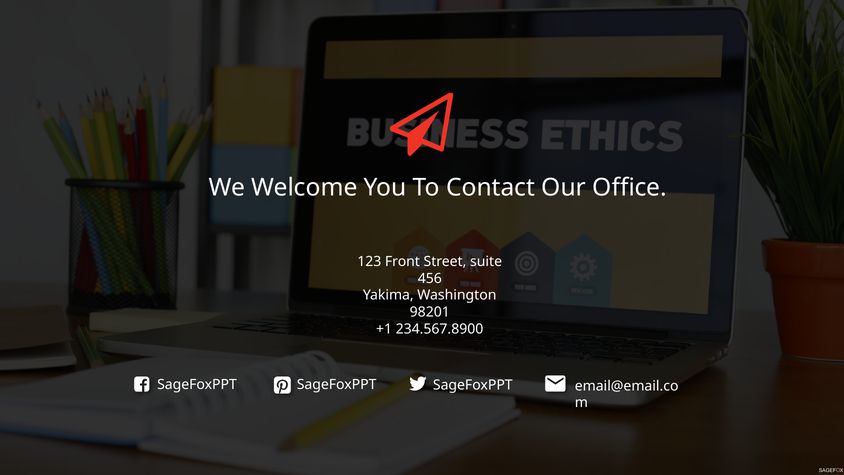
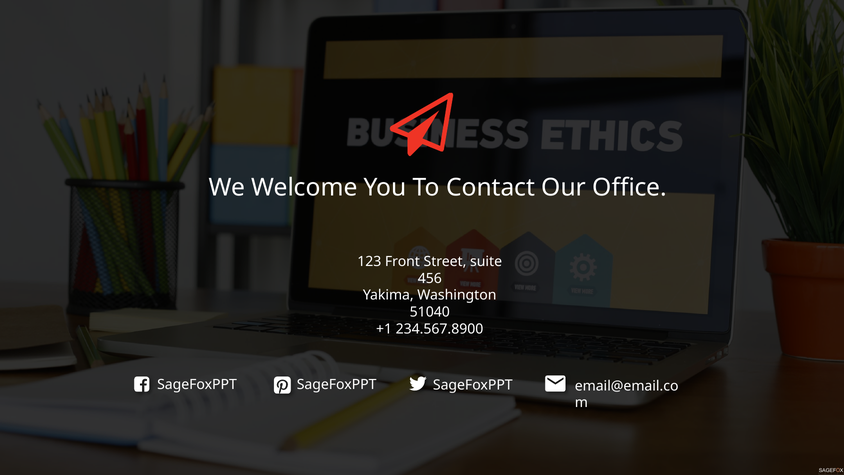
98201: 98201 -> 51040
